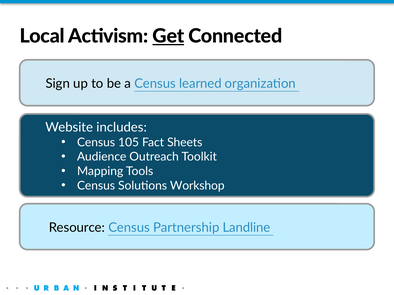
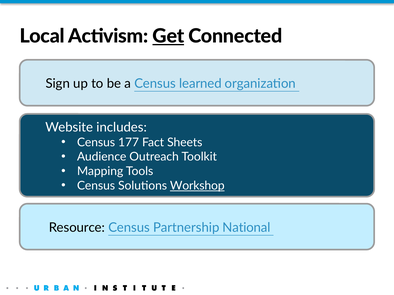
105: 105 -> 177
Workshop underline: none -> present
Landline: Landline -> National
